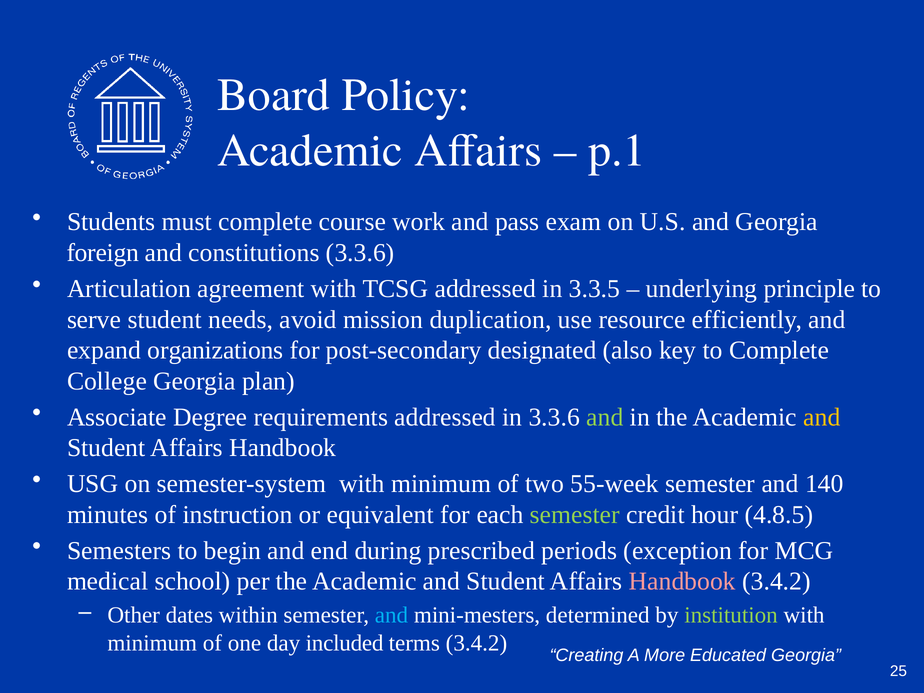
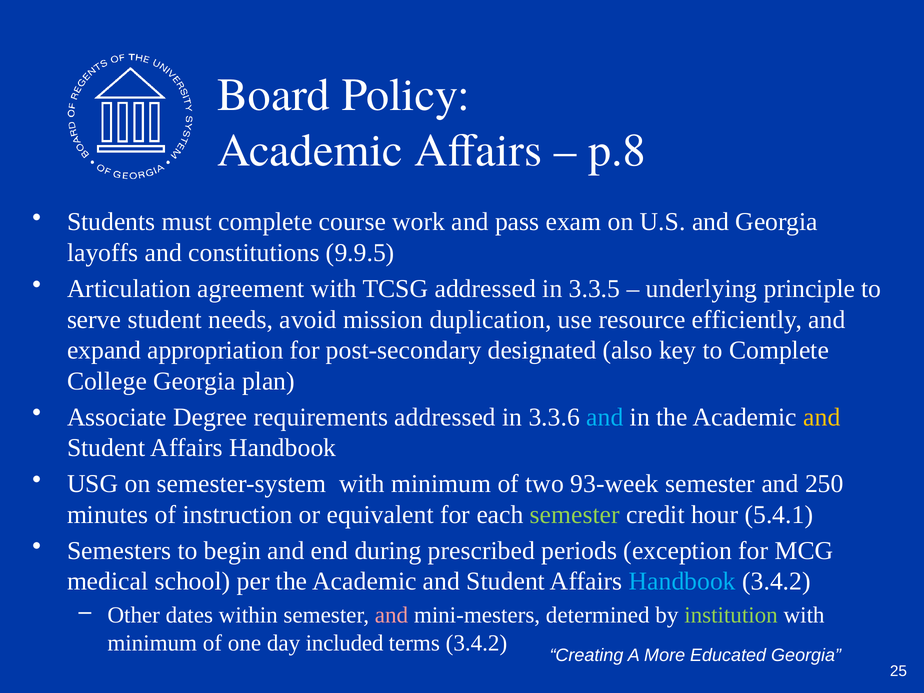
p.1: p.1 -> p.8
foreign: foreign -> layoffs
constitutions 3.3.6: 3.3.6 -> 9.9.5
organizations: organizations -> appropriation
and at (605, 417) colour: light green -> light blue
55-week: 55-week -> 93-week
140: 140 -> 250
4.8.5: 4.8.5 -> 5.4.1
Handbook at (682, 581) colour: pink -> light blue
and at (391, 615) colour: light blue -> pink
